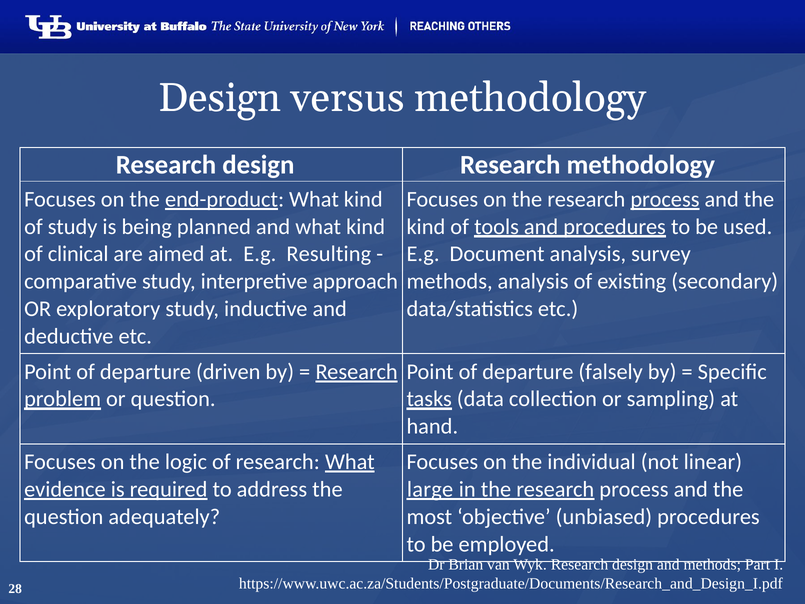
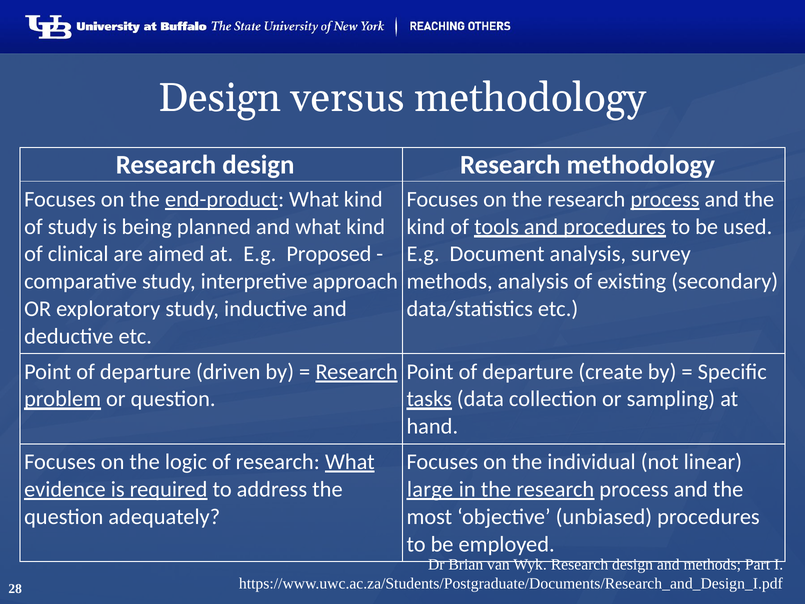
Resulting: Resulting -> Proposed
falsely: falsely -> create
